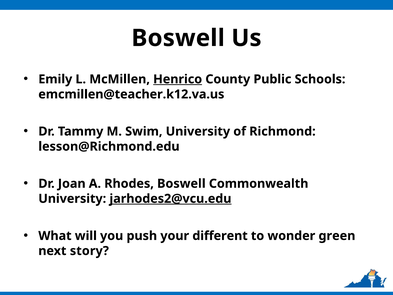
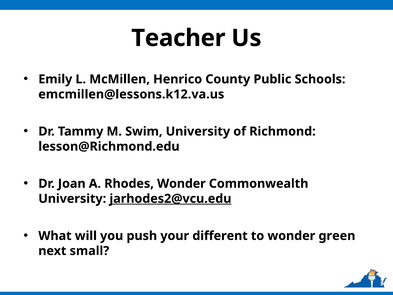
Boswell at (178, 38): Boswell -> Teacher
Henrico underline: present -> none
emcmillen@teacher.k12.va.us: emcmillen@teacher.k12.va.us -> emcmillen@lessons.k12.va.us
Rhodes Boswell: Boswell -> Wonder
story: story -> small
